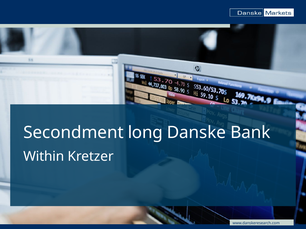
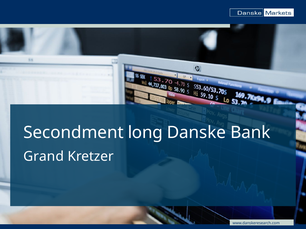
Within: Within -> Grand
